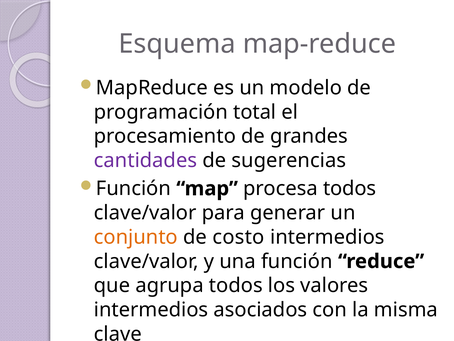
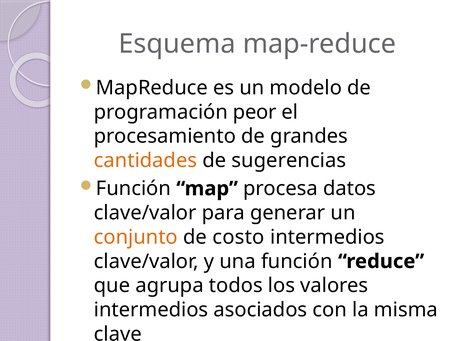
total: total -> peor
cantidades colour: purple -> orange
procesa todos: todos -> datos
